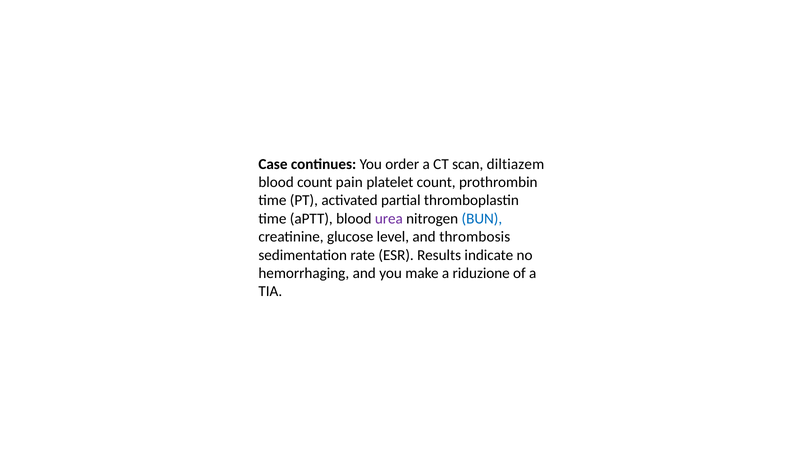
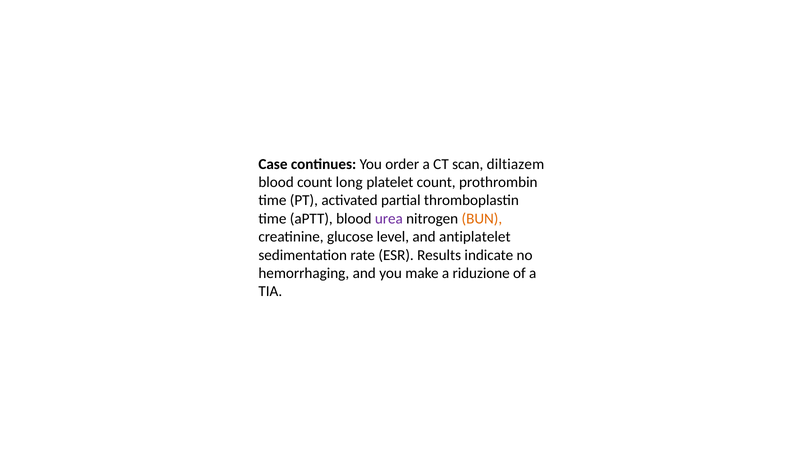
pain: pain -> long
BUN colour: blue -> orange
thrombosis: thrombosis -> antiplatelet
